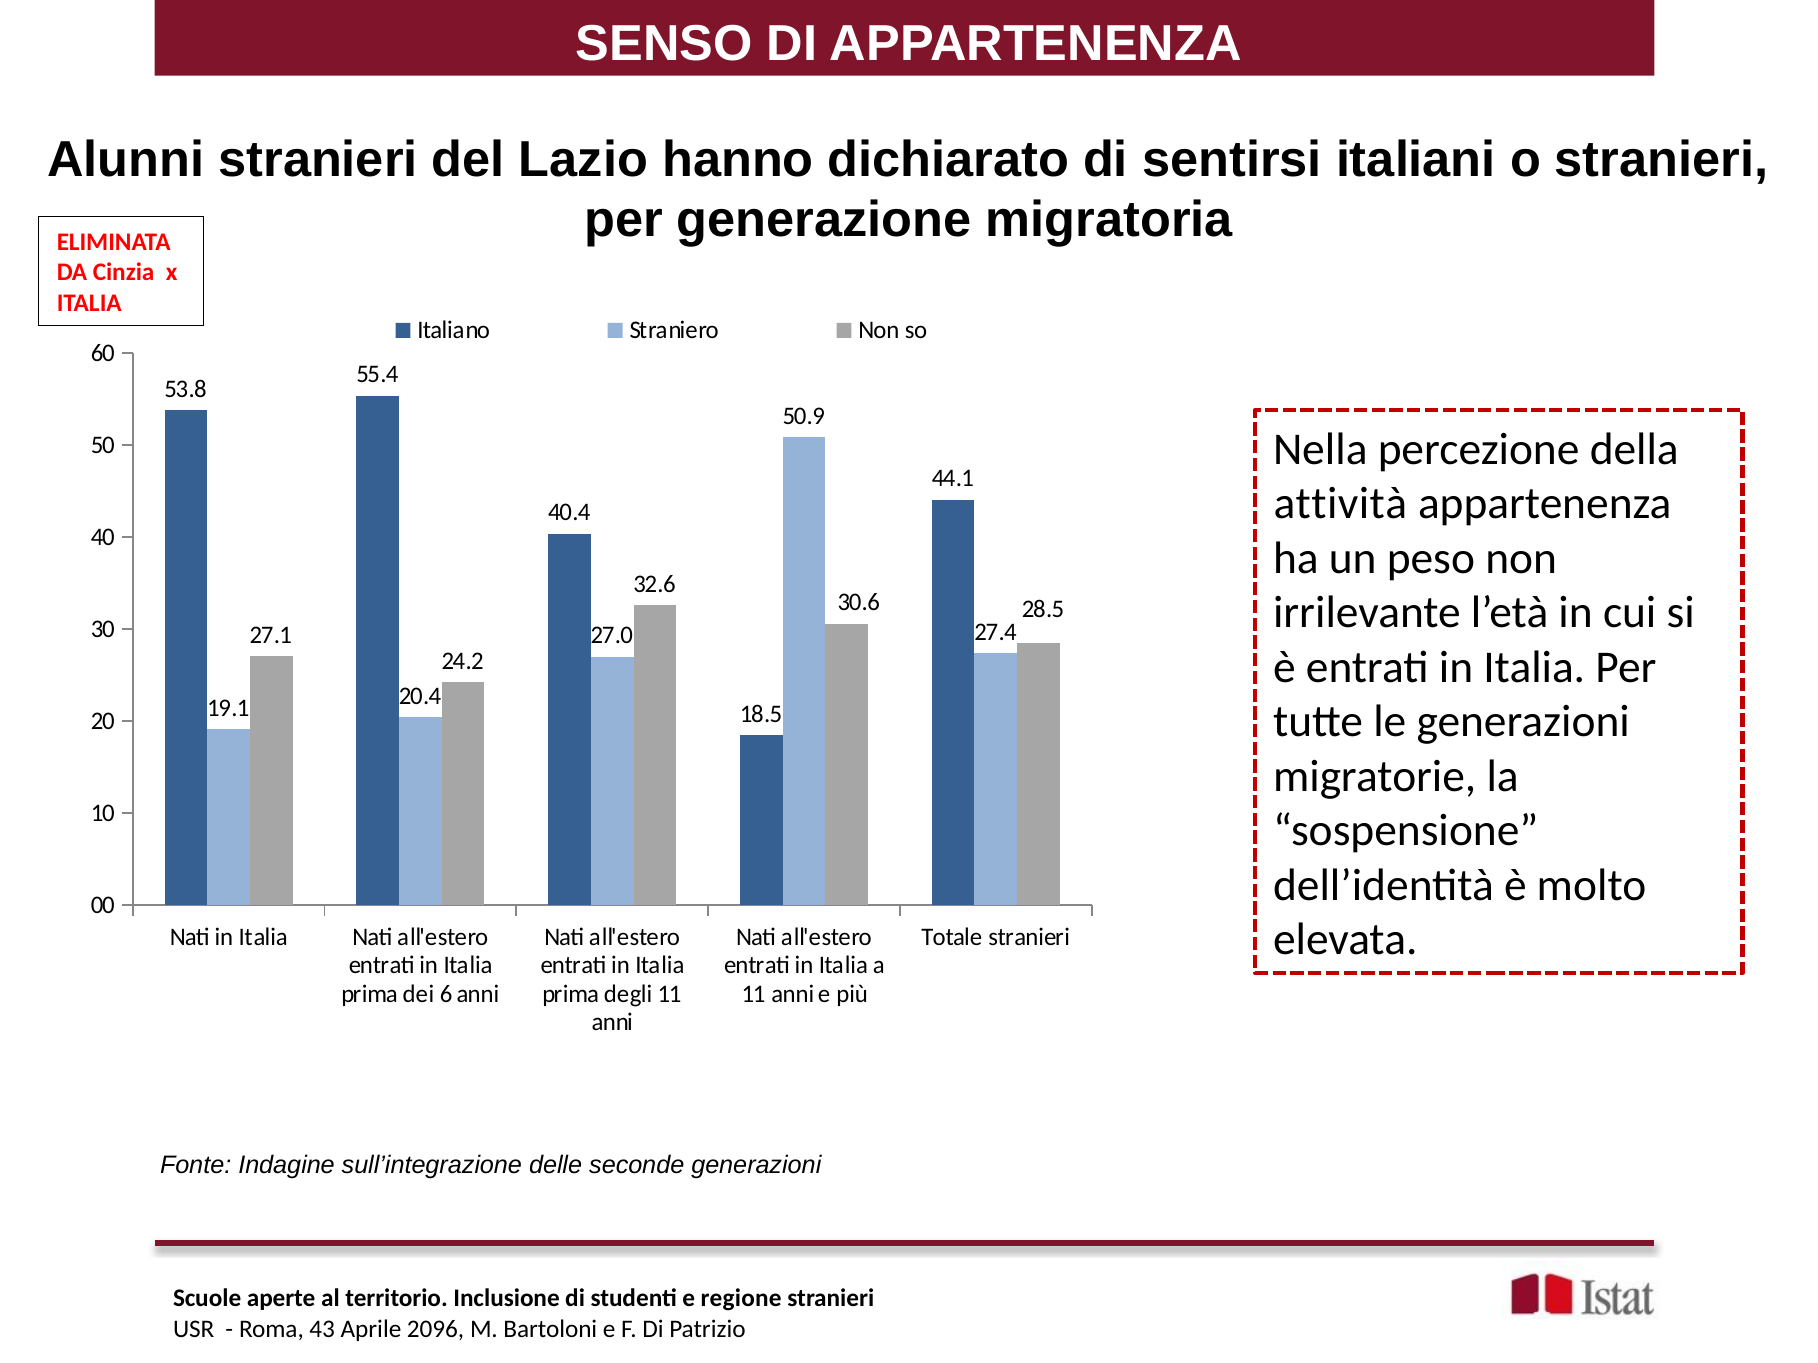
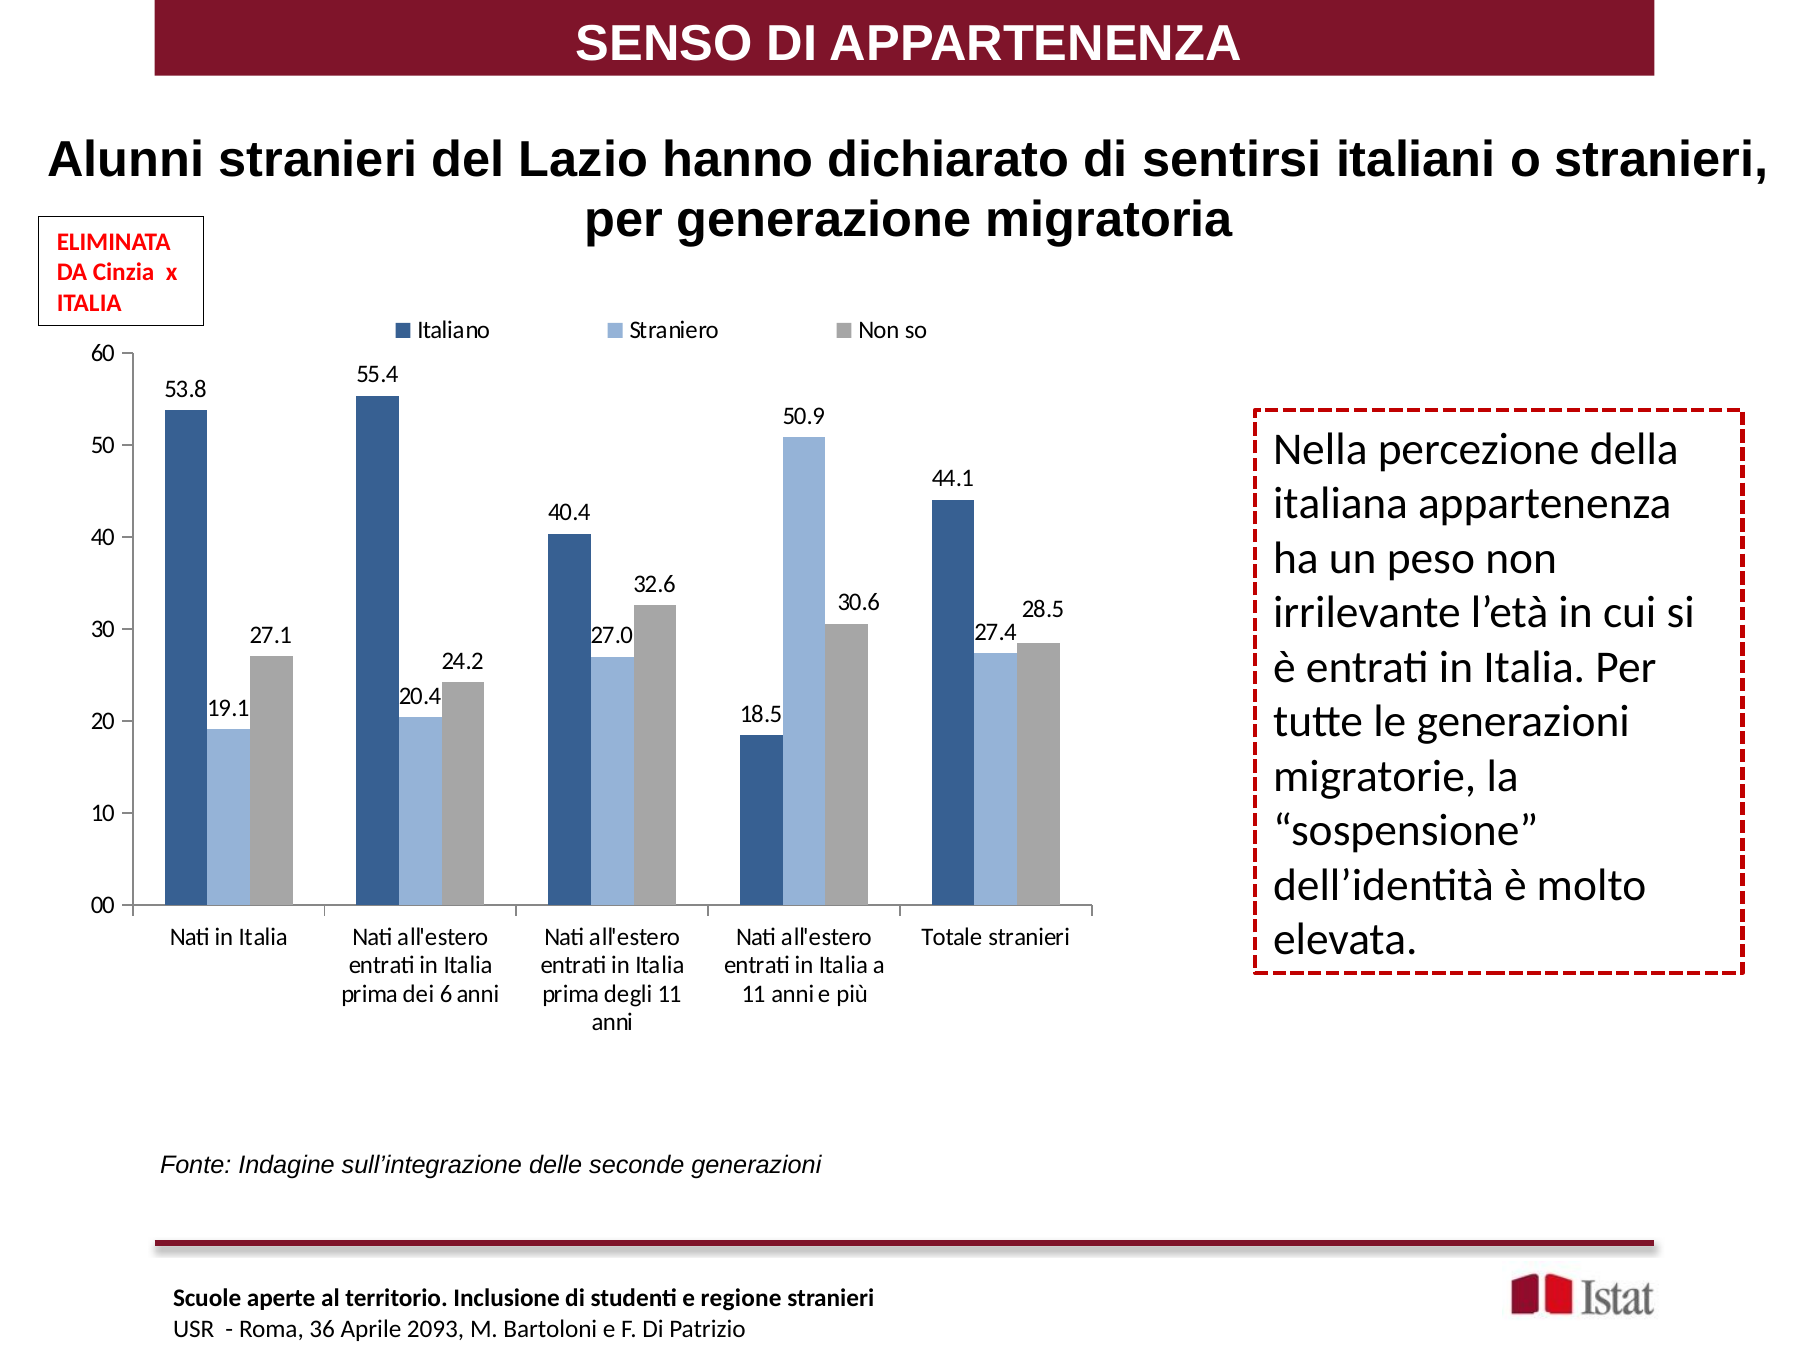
attività: attività -> italiana
43: 43 -> 36
2096: 2096 -> 2093
